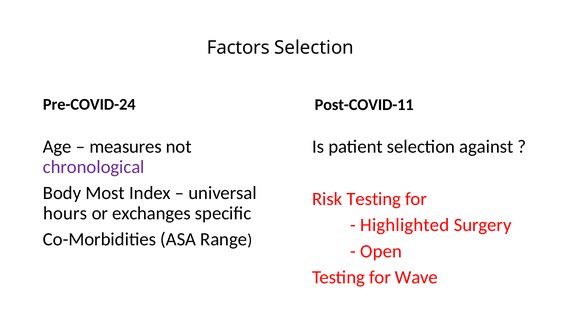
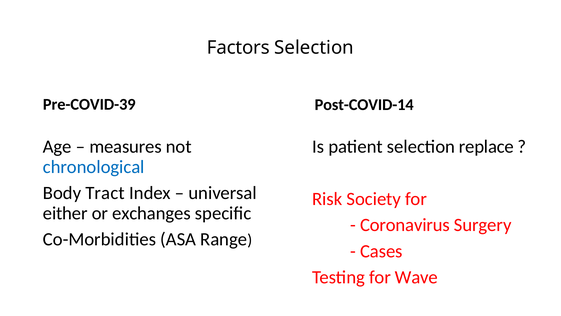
Pre-COVID-24: Pre-COVID-24 -> Pre-COVID-39
Post-COVID-11: Post-COVID-11 -> Post-COVID-14
against: against -> replace
chronological colour: purple -> blue
Most: Most -> Tract
Risk Testing: Testing -> Society
hours: hours -> either
Highlighted: Highlighted -> Coronavirus
Open: Open -> Cases
